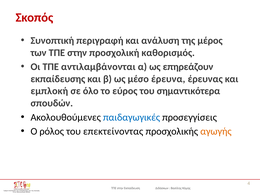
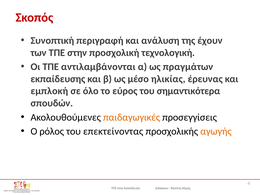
μέρος: μέρος -> έχουν
καθορισμός: καθορισμός -> τεχνολογική
επηρεάζουν: επηρεάζουν -> πραγμάτων
έρευνα: έρευνα -> ηλικίας
παιδαγωγικές colour: blue -> orange
